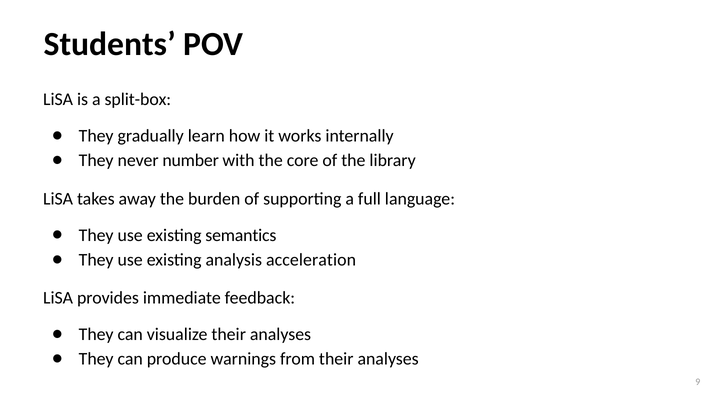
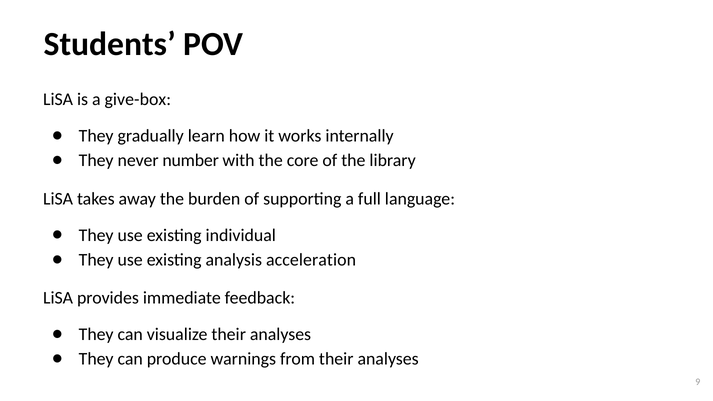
split-box: split-box -> give-box
semantics: semantics -> individual
